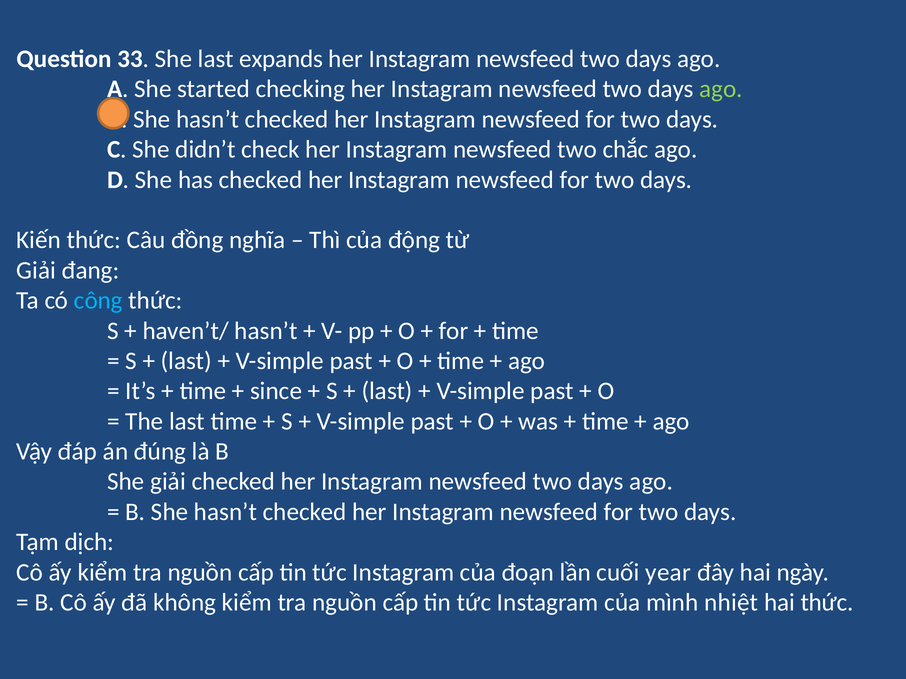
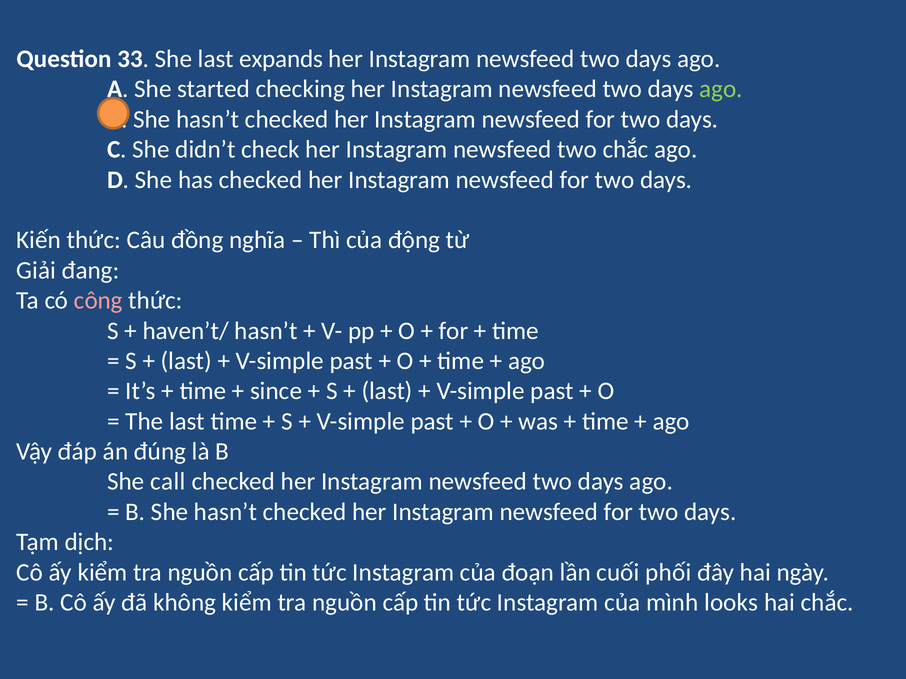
công colour: light blue -> pink
She giải: giải -> call
year: year -> phối
nhiệt: nhiệt -> looks
hai thức: thức -> chắc
